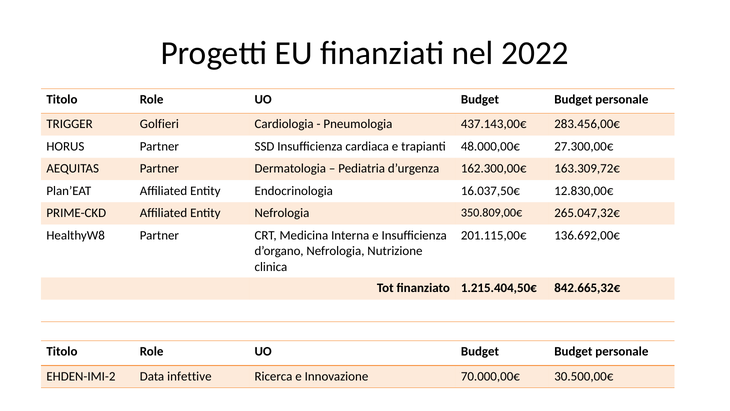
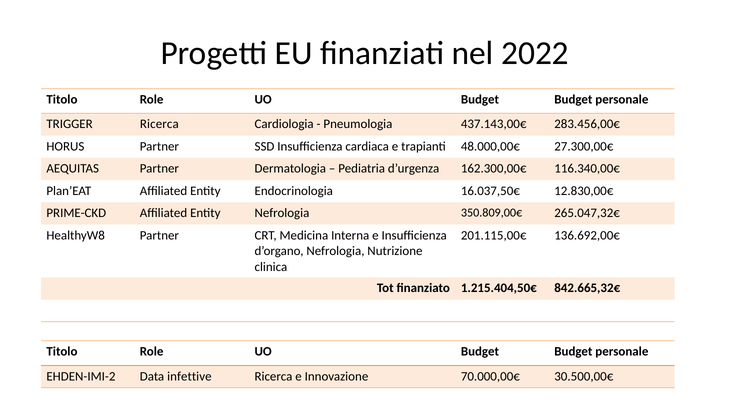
TRIGGER Golfieri: Golfieri -> Ricerca
163.309,72€: 163.309,72€ -> 116.340,00€
